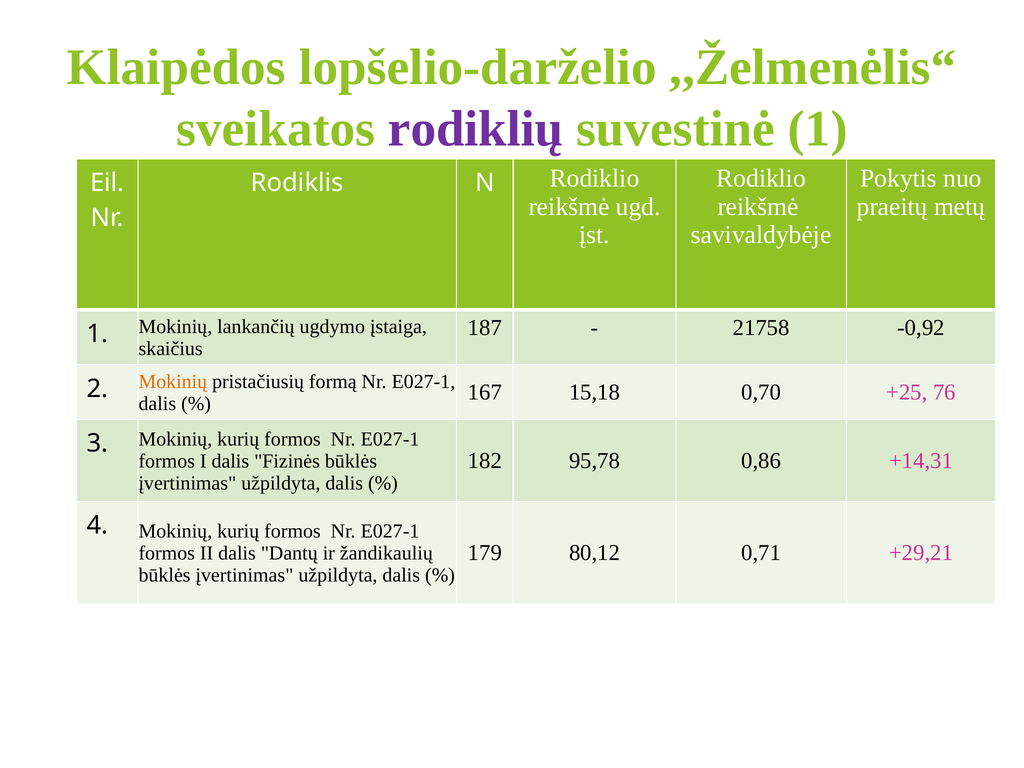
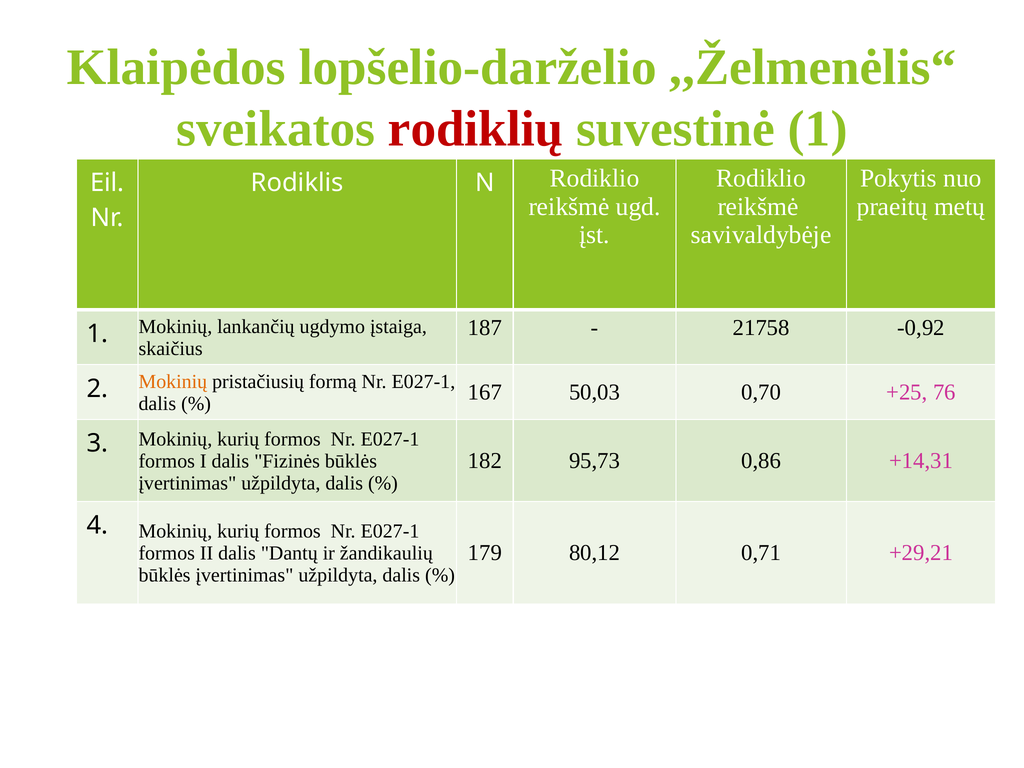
rodiklių colour: purple -> red
15,18: 15,18 -> 50,03
95,78: 95,78 -> 95,73
